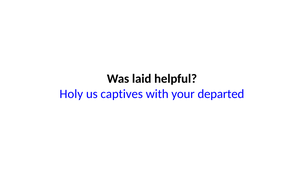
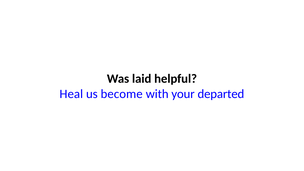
Holy: Holy -> Heal
captives: captives -> become
